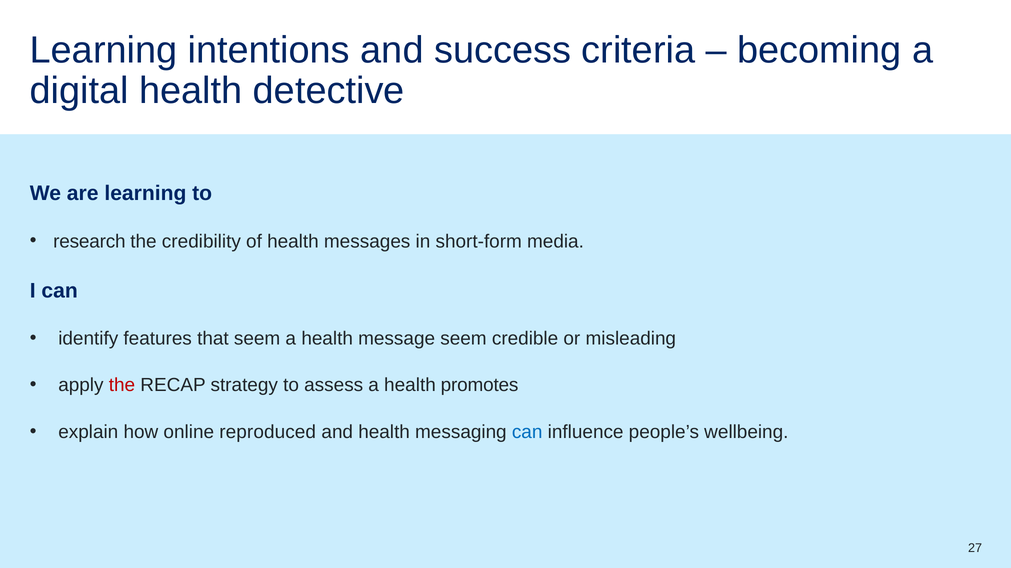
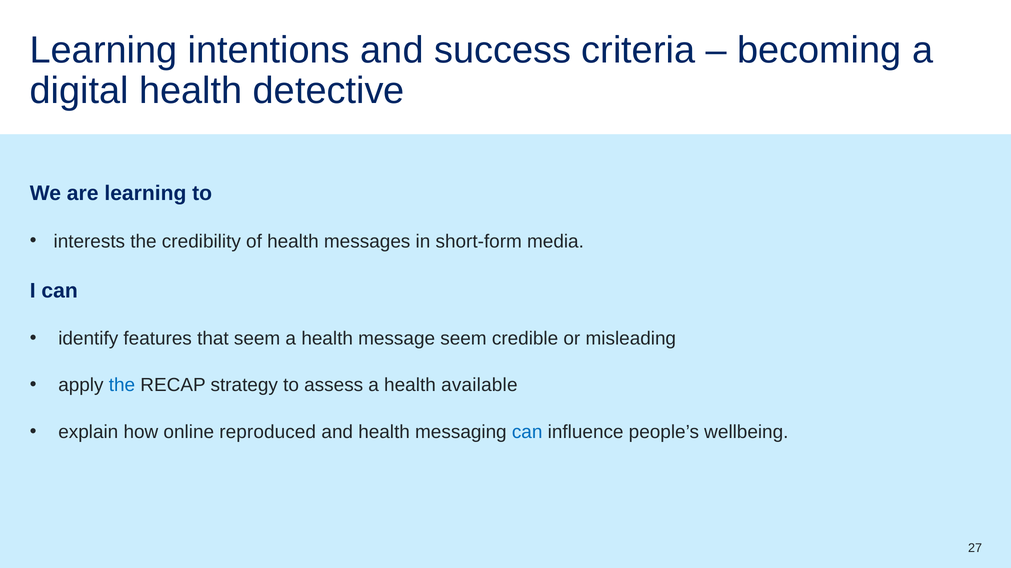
research: research -> interests
the at (122, 386) colour: red -> blue
promotes: promotes -> available
